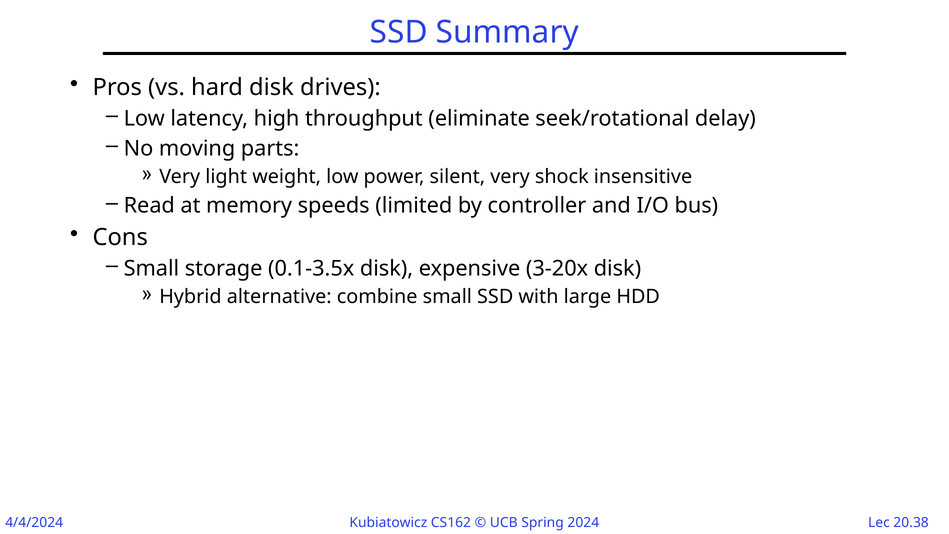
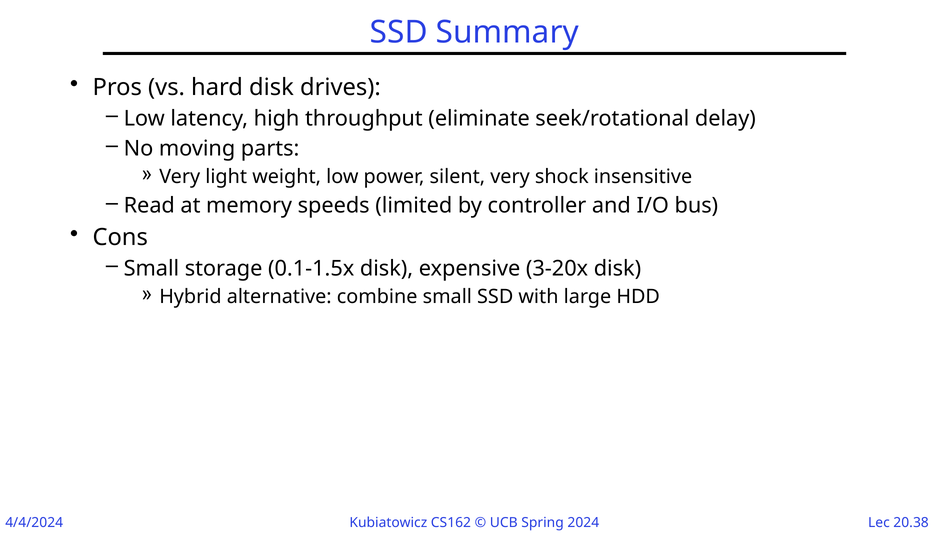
0.1-3.5x: 0.1-3.5x -> 0.1-1.5x
